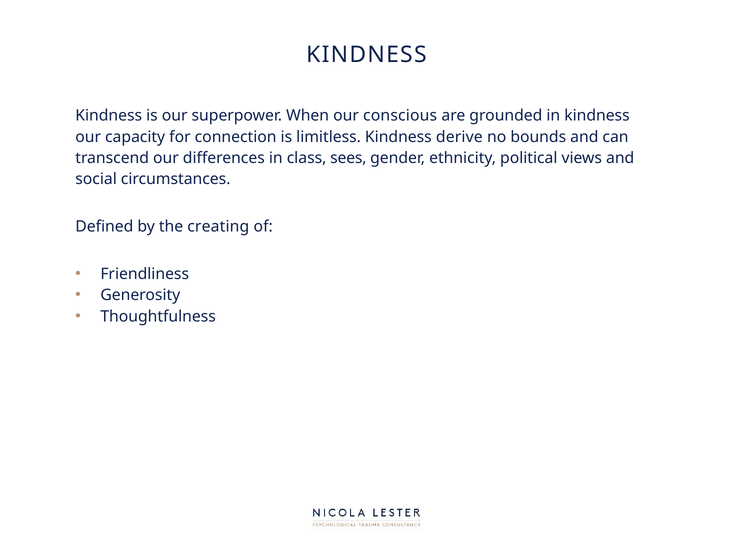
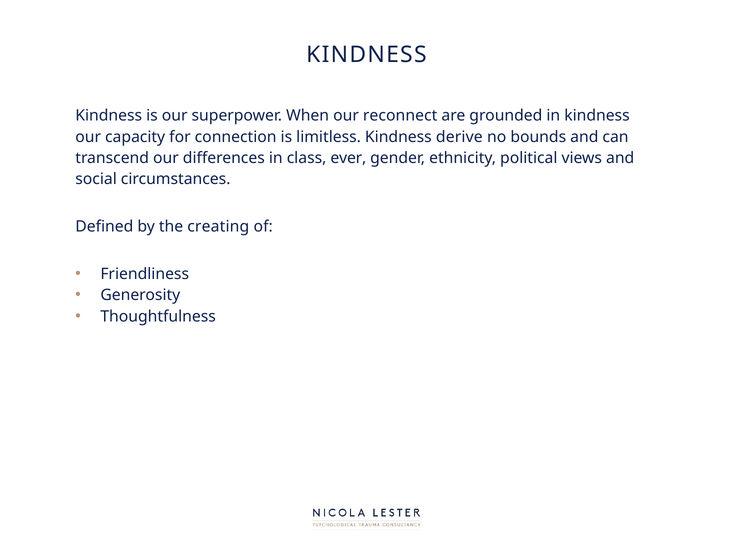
conscious: conscious -> reconnect
sees: sees -> ever
